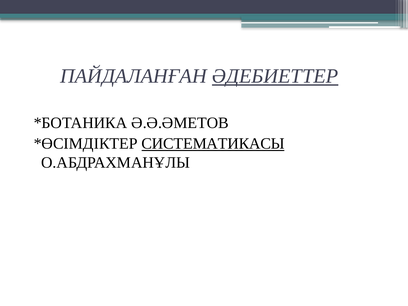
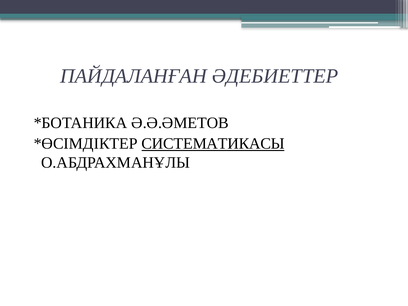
ӘДЕБИЕТТЕР underline: present -> none
